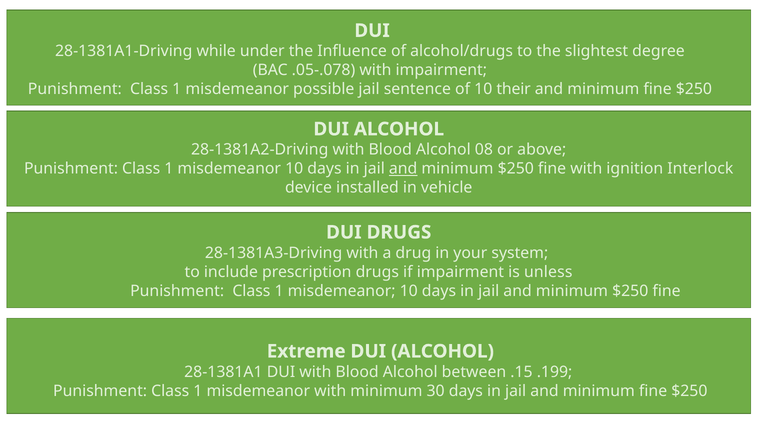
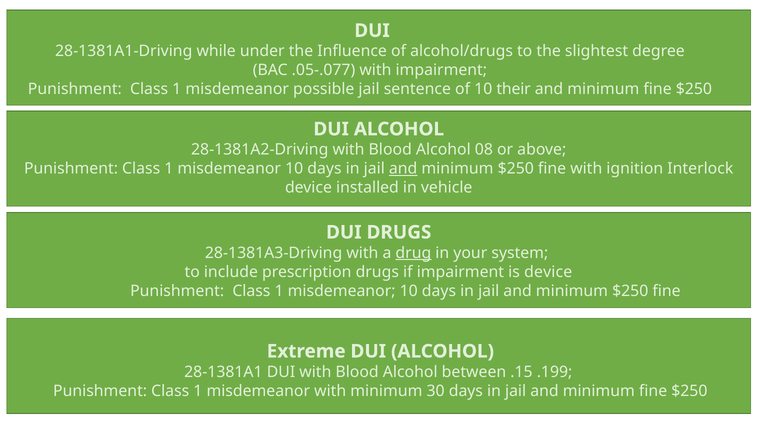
.05-.078: .05-.078 -> .05-.077
drug underline: none -> present
is unless: unless -> device
